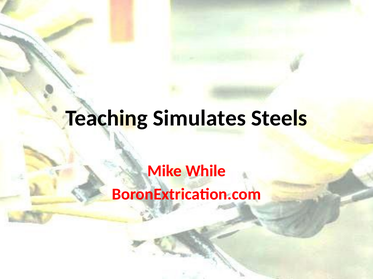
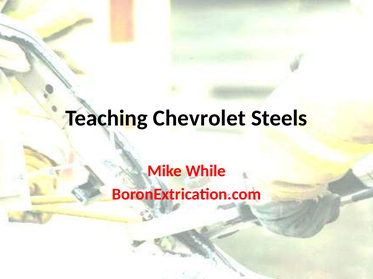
Simulates: Simulates -> Chevrolet
